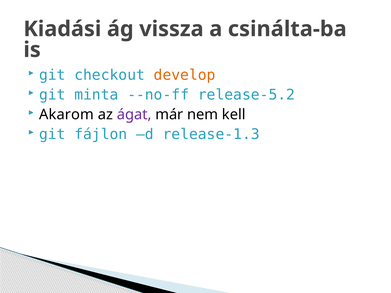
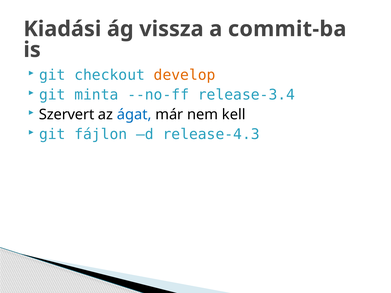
csinálta-ba: csinálta-ba -> commit-ba
release-5.2: release-5.2 -> release-3.4
Akarom: Akarom -> Szervert
ágat colour: purple -> blue
release-1.3: release-1.3 -> release-4.3
